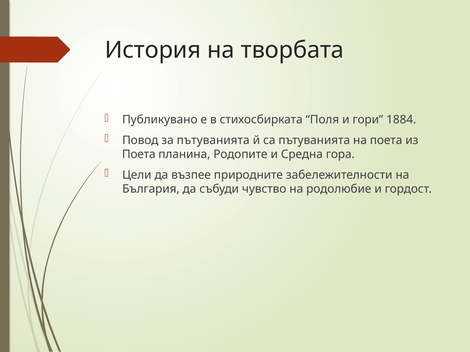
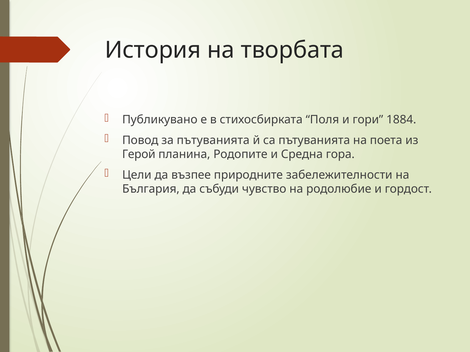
Поета at (139, 155): Поета -> Герой
